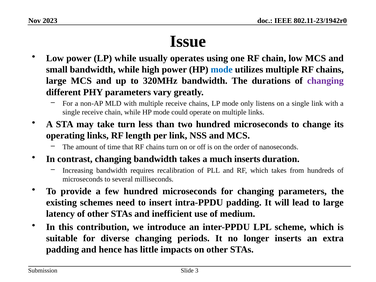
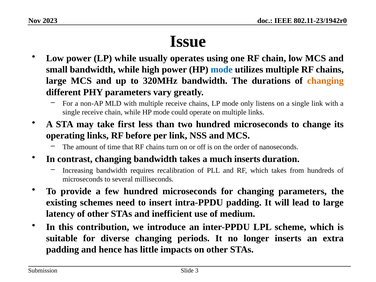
changing at (325, 81) colour: purple -> orange
take turn: turn -> first
length: length -> before
